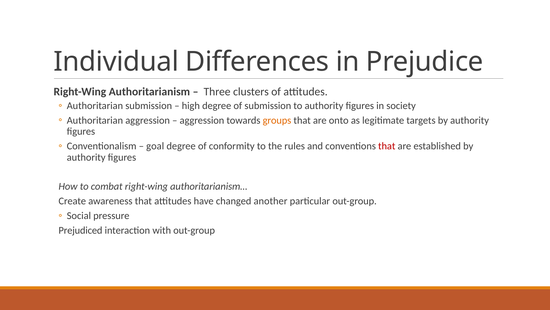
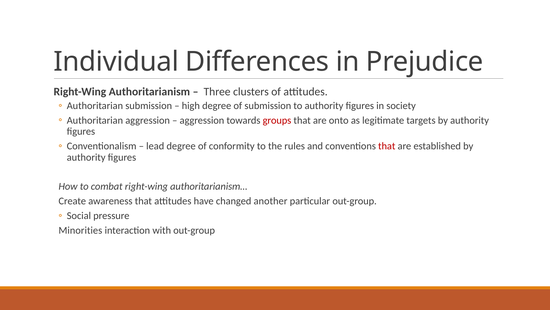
groups colour: orange -> red
goal: goal -> lead
Prejudiced: Prejudiced -> Minorities
